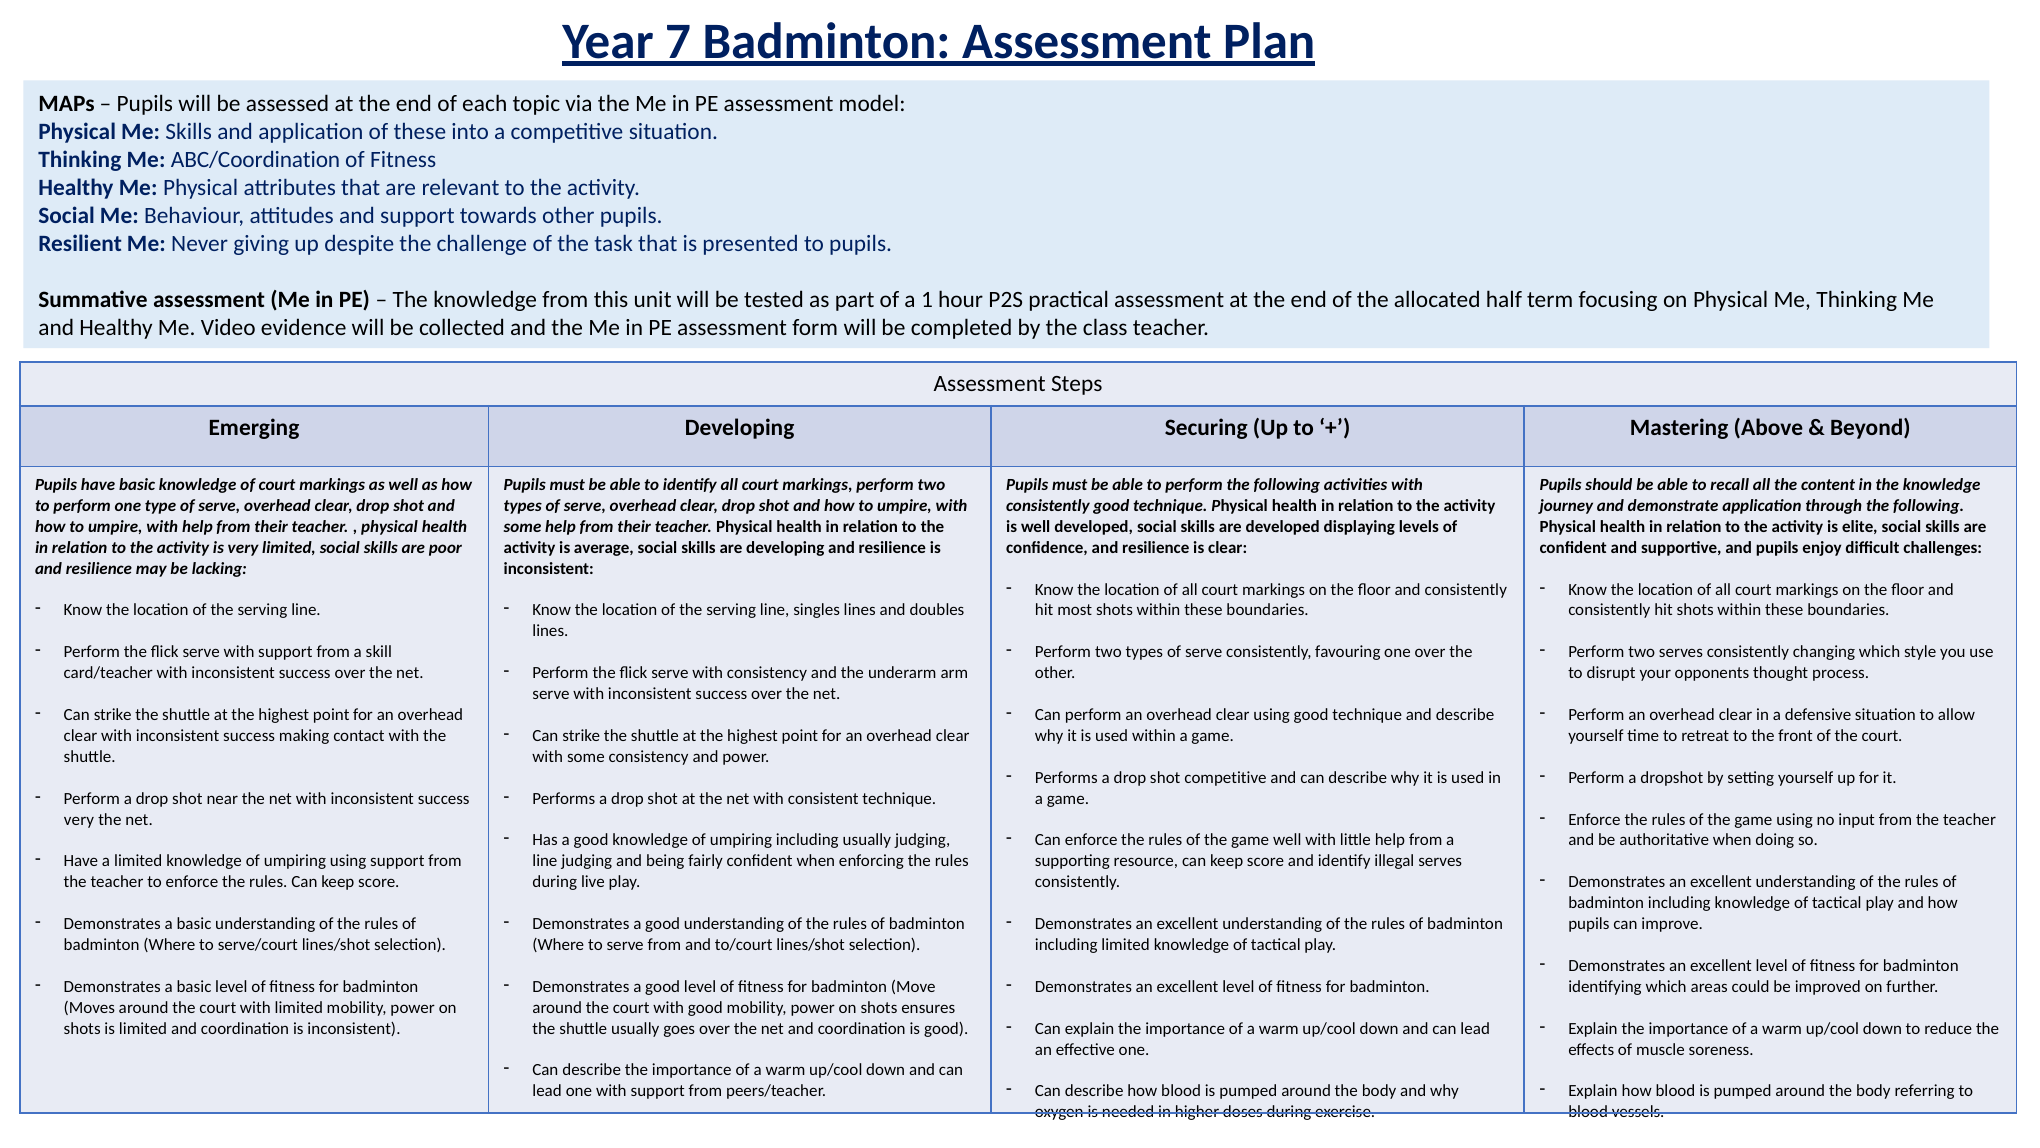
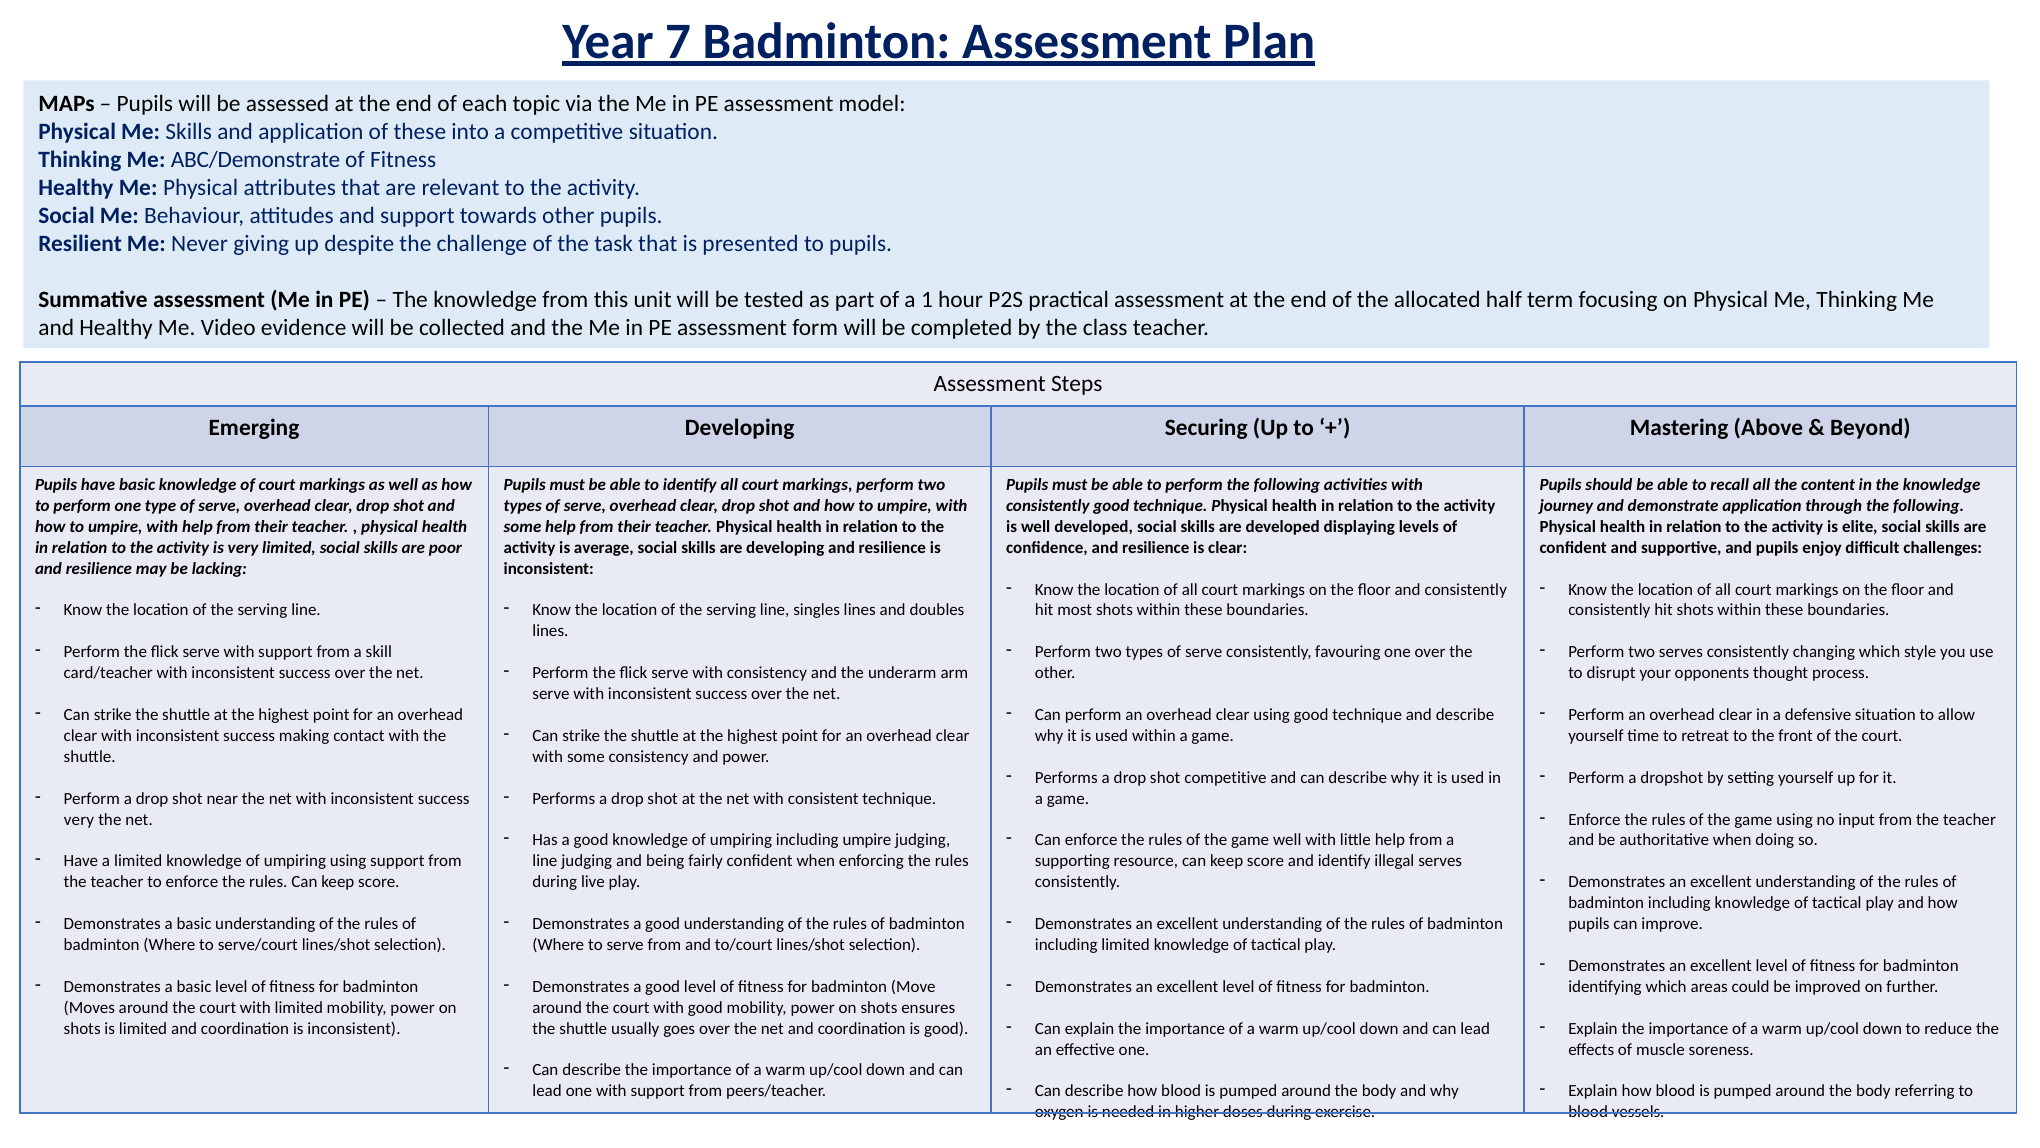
ABC/Coordination: ABC/Coordination -> ABC/Demonstrate
including usually: usually -> umpire
